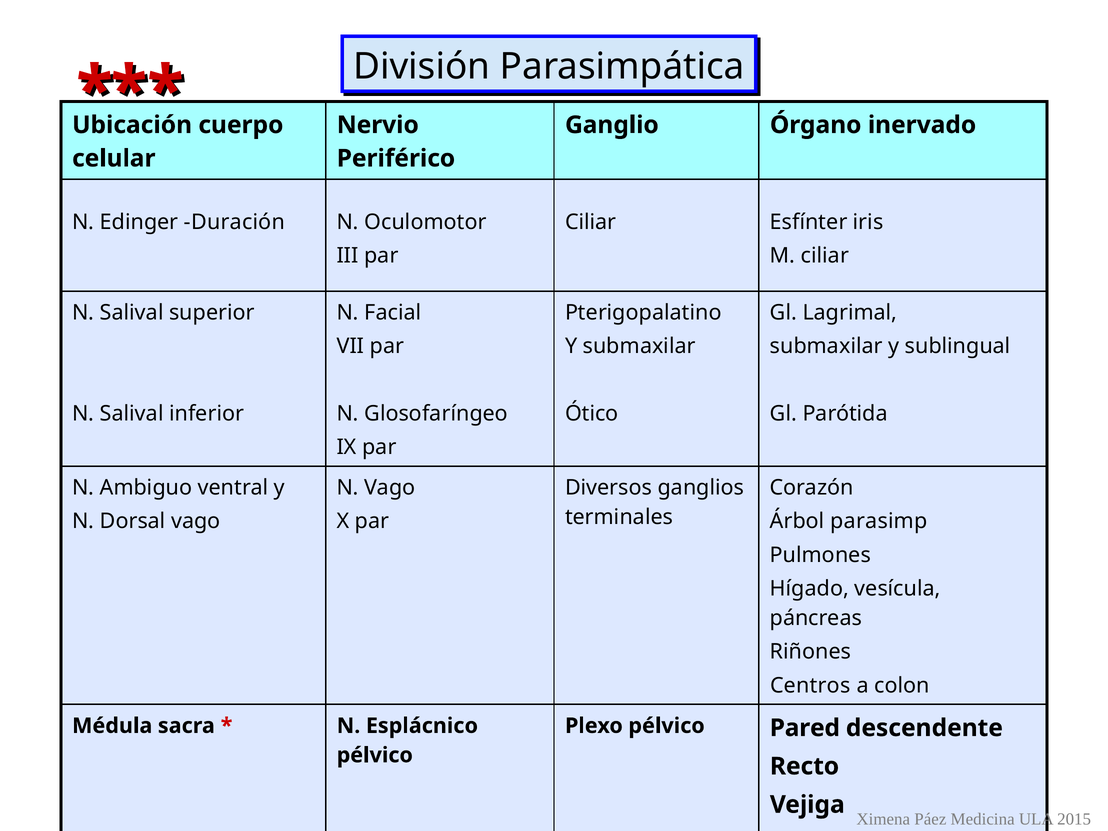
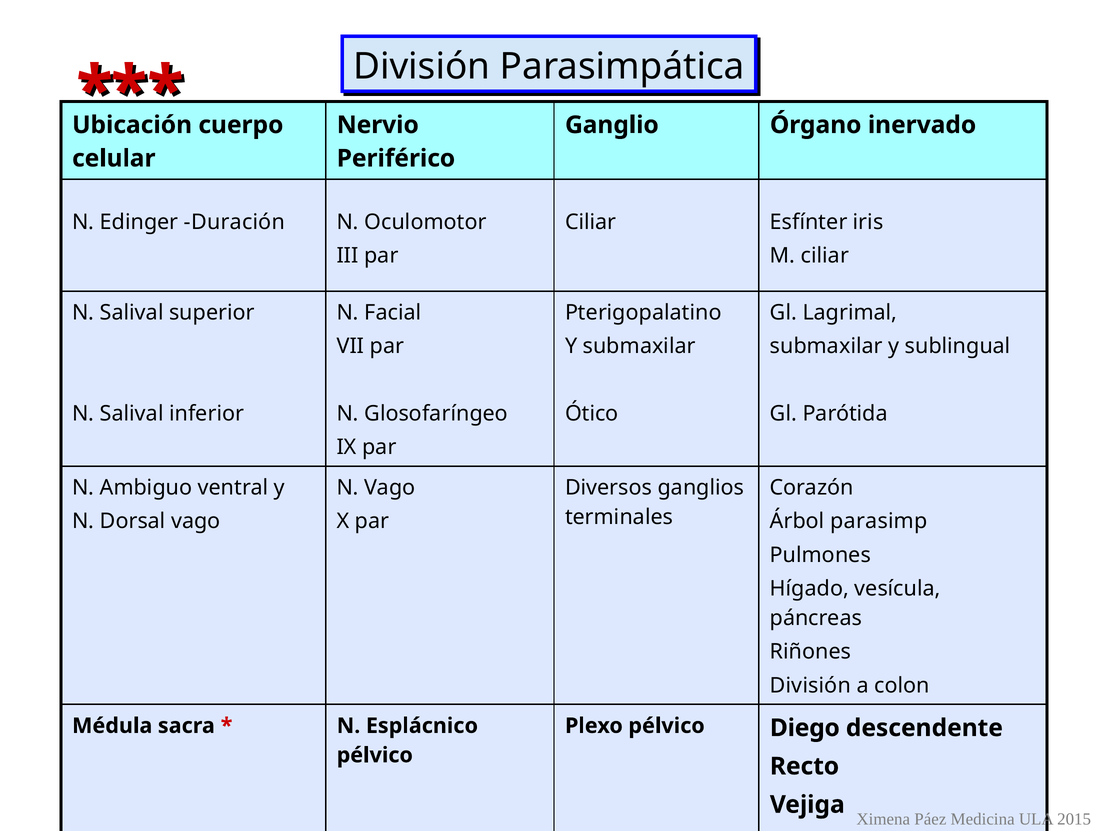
Centros at (810, 685): Centros -> División
Pared: Pared -> Diego
